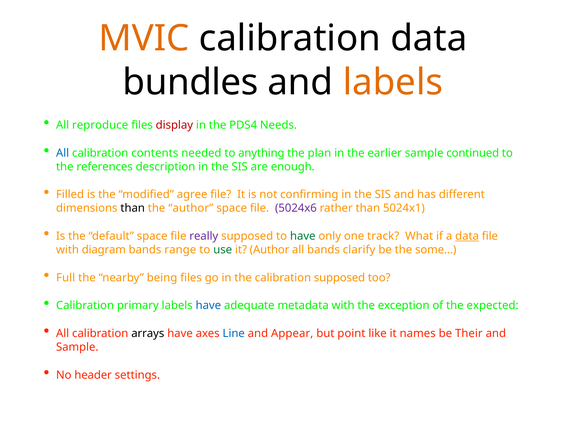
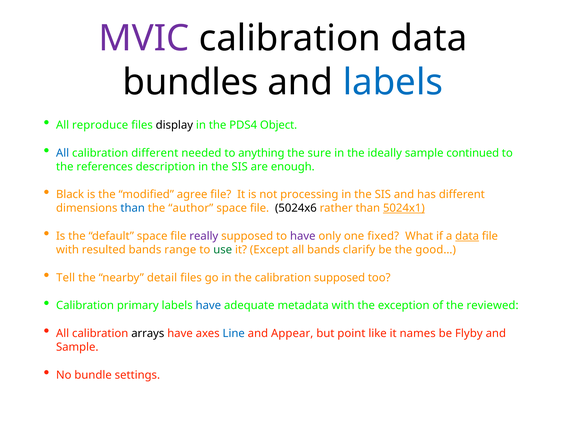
MVIC colour: orange -> purple
labels at (393, 83) colour: orange -> blue
display colour: red -> black
Needs: Needs -> Object
calibration contents: contents -> different
plan: plan -> sure
earlier: earlier -> ideally
Filled: Filled -> Black
confirming: confirming -> processing
than at (133, 208) colour: black -> blue
5024x6 colour: purple -> black
5024x1 underline: none -> present
have at (303, 236) colour: green -> purple
track: track -> fixed
diagram: diagram -> resulted
it Author: Author -> Except
some…: some… -> good…
Full: Full -> Tell
being: being -> detail
expected: expected -> reviewed
Their: Their -> Flyby
header: header -> bundle
